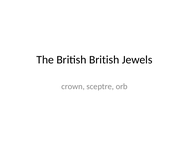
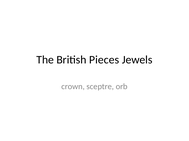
British British: British -> Pieces
